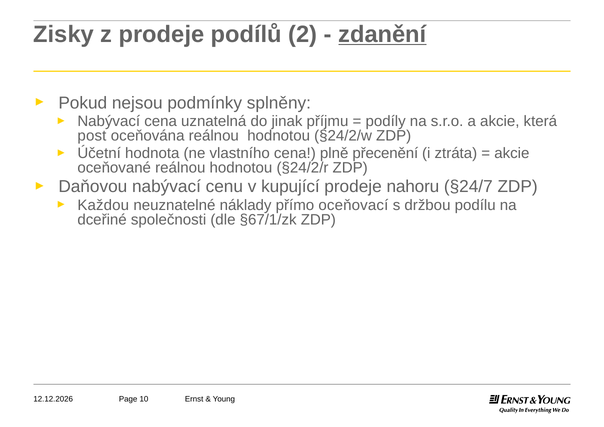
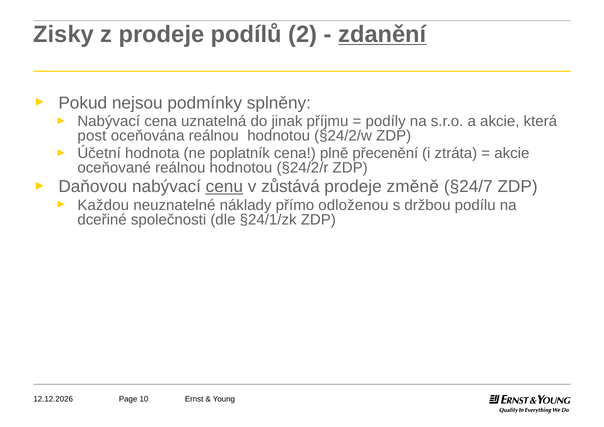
vlastního: vlastního -> poplatník
cenu underline: none -> present
kupující: kupující -> zůstává
nahoru: nahoru -> změně
oceňovací: oceňovací -> odloženou
§67/1/zk: §67/1/zk -> §24/1/zk
